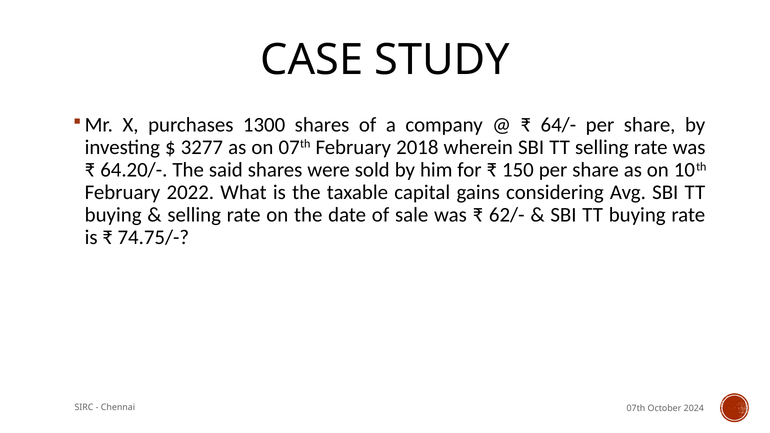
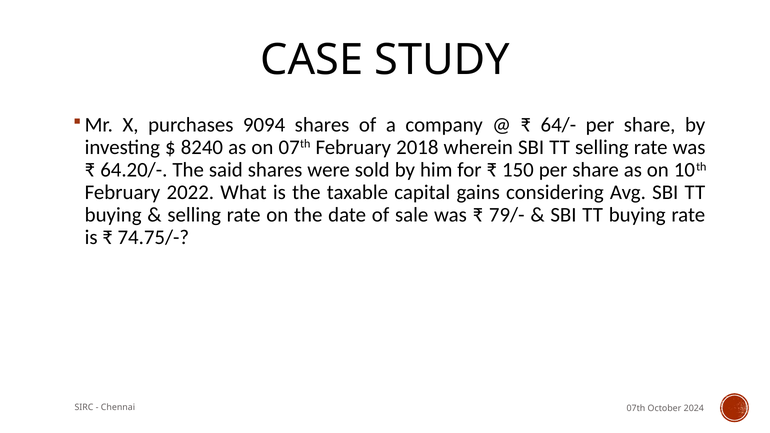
1300: 1300 -> 9094
3277: 3277 -> 8240
62/-: 62/- -> 79/-
